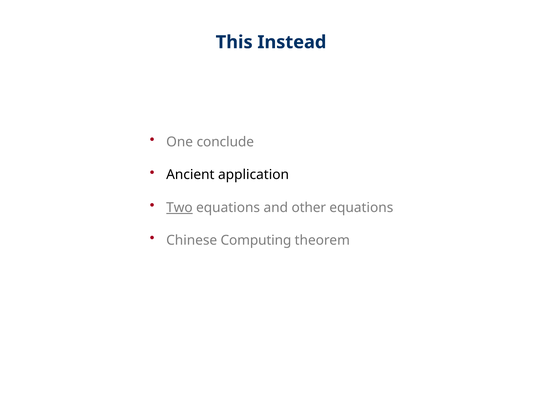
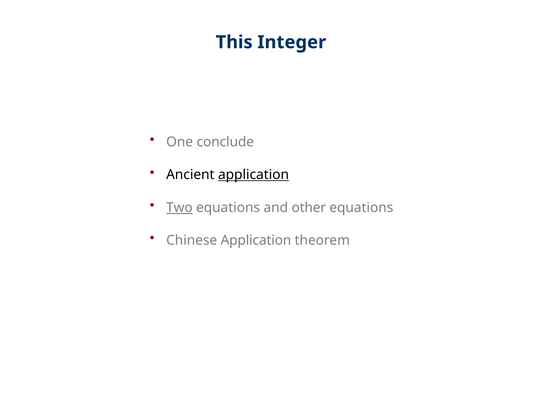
Instead: Instead -> Integer
application at (254, 175) underline: none -> present
Chinese Computing: Computing -> Application
